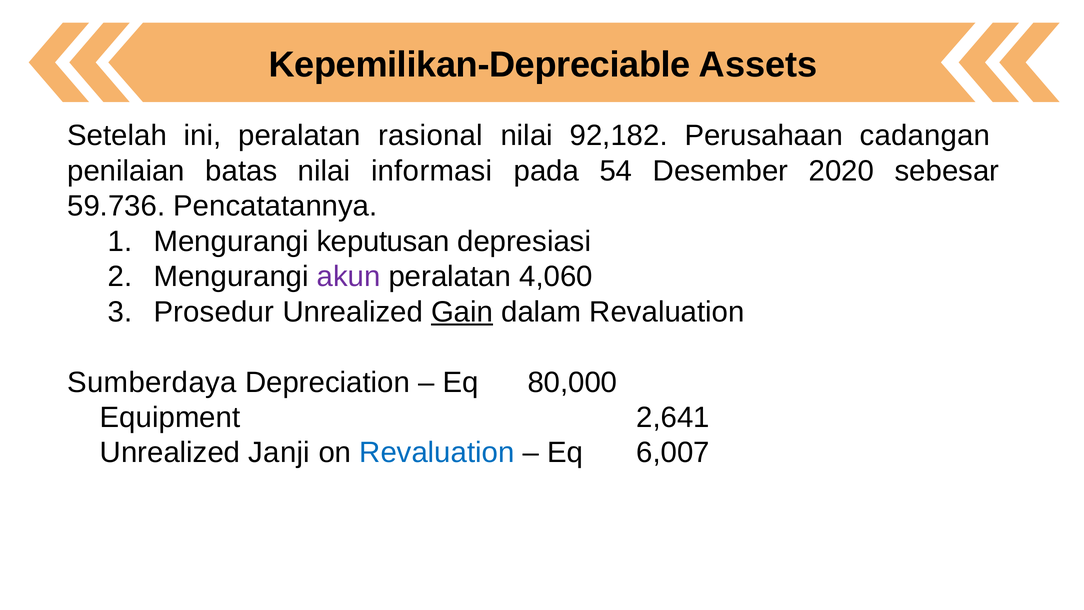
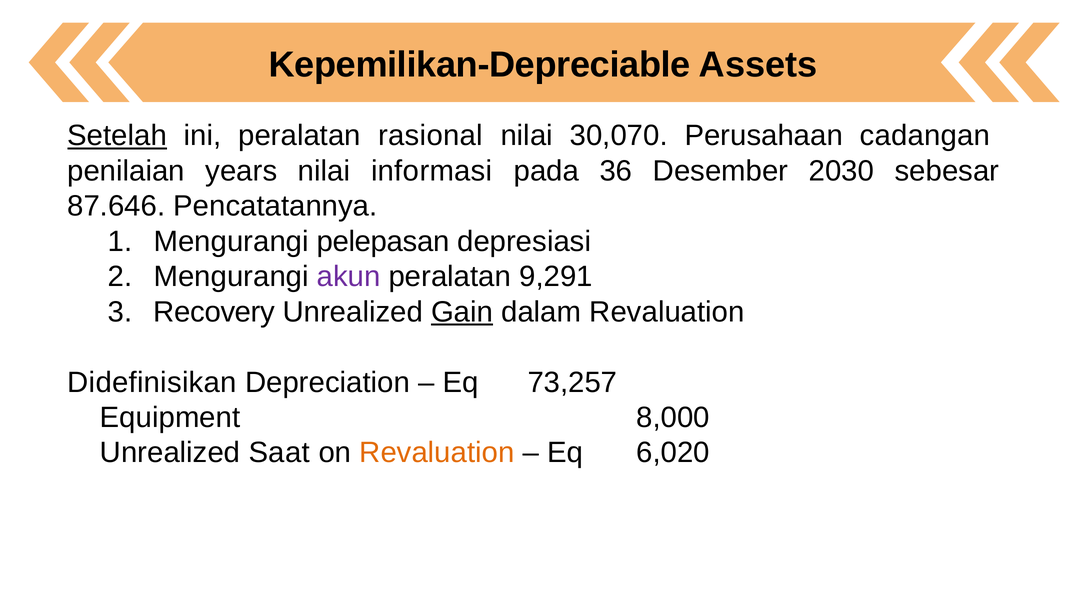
Setelah underline: none -> present
92,182: 92,182 -> 30,070
batas: batas -> years
54: 54 -> 36
2020: 2020 -> 2030
59.736: 59.736 -> 87.646
keputusan: keputusan -> pelepasan
4,060: 4,060 -> 9,291
Prosedur: Prosedur -> Recovery
Sumberdaya: Sumberdaya -> Didefinisikan
80,000: 80,000 -> 73,257
2,641: 2,641 -> 8,000
Janji: Janji -> Saat
Revaluation at (437, 453) colour: blue -> orange
6,007: 6,007 -> 6,020
